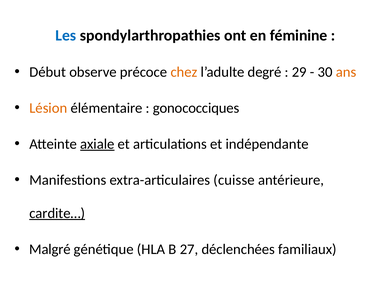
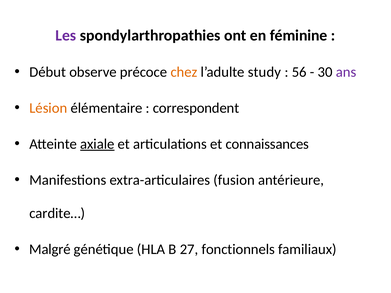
Les colour: blue -> purple
degré: degré -> study
29: 29 -> 56
ans colour: orange -> purple
gonococciques: gonococciques -> correspondent
indépendante: indépendante -> connaissances
cuisse: cuisse -> fusion
cardite… underline: present -> none
déclenchées: déclenchées -> fonctionnels
